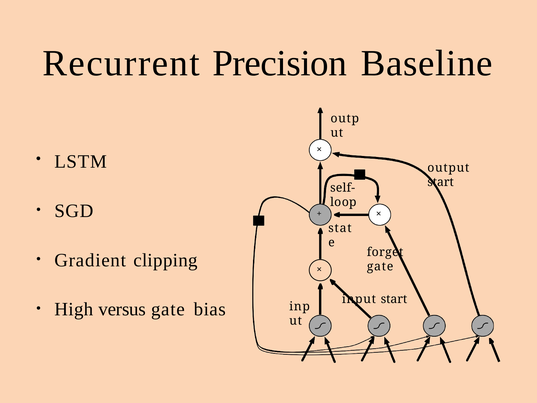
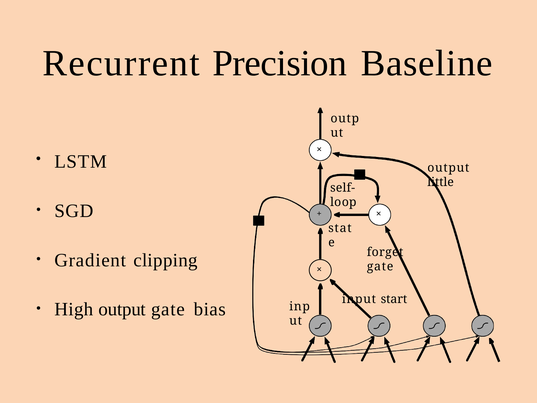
start at (441, 182): start -> little
High versus: versus -> output
